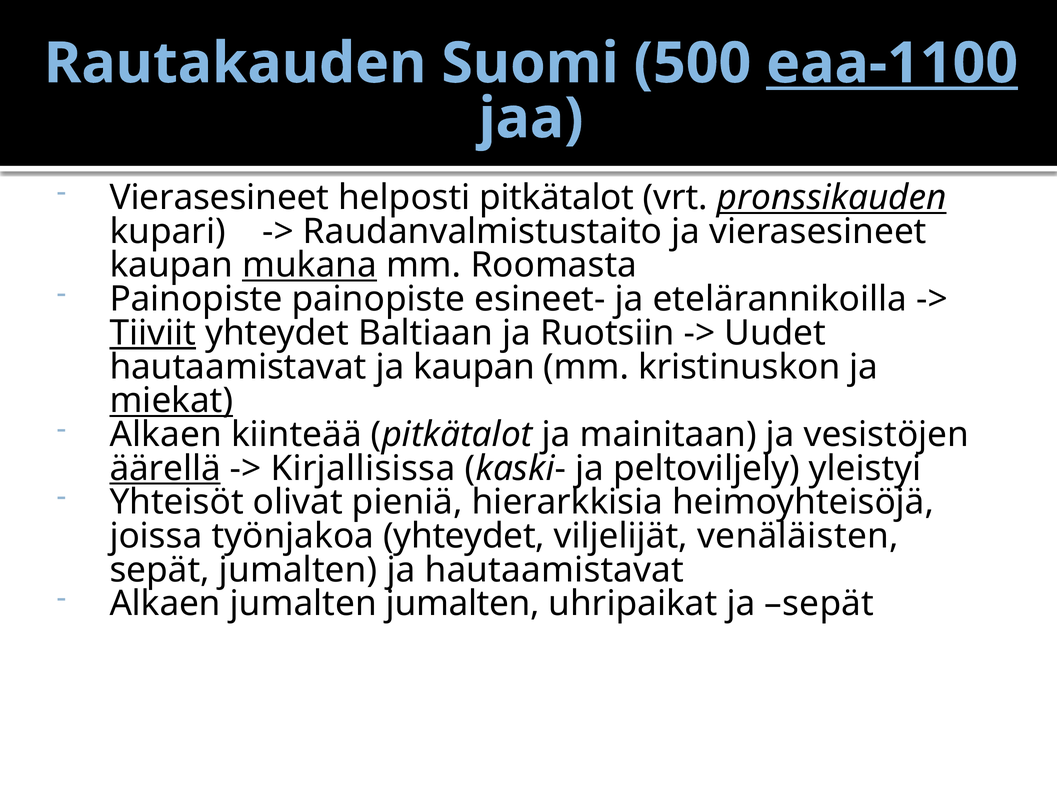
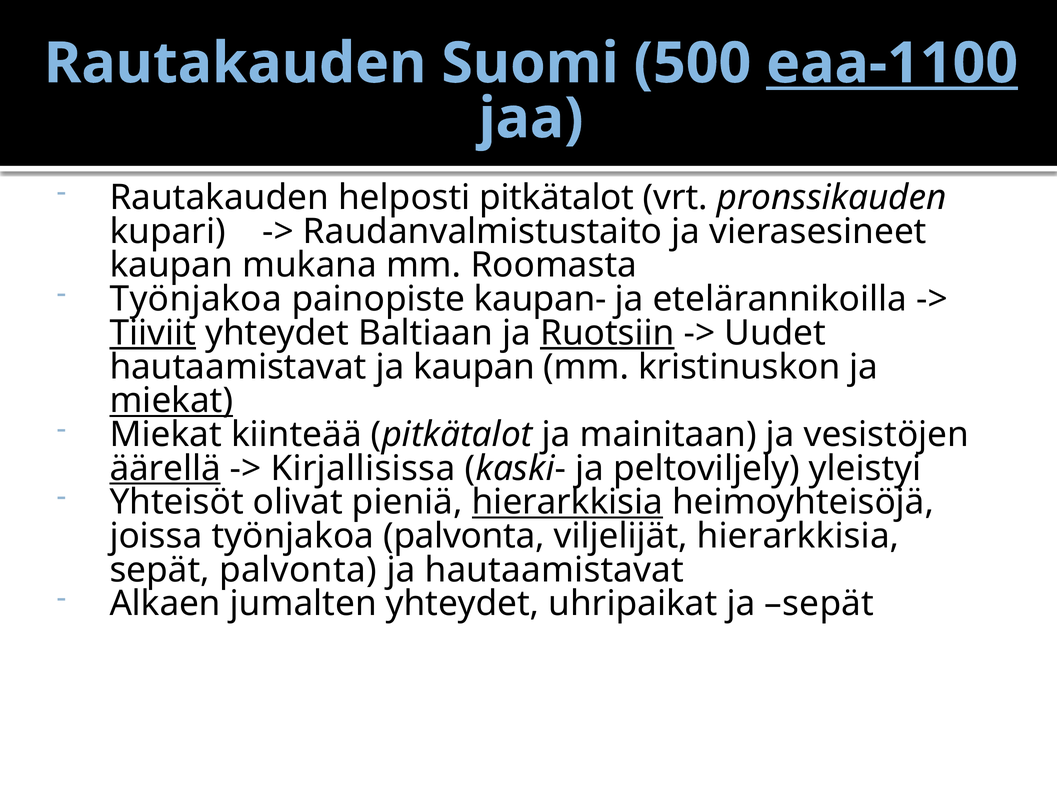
Vierasesineet at (219, 198): Vierasesineet -> Rautakauden
pronssikauden underline: present -> none
mukana underline: present -> none
Painopiste at (196, 299): Painopiste -> Työnjakoa
esineet-: esineet- -> kaupan-
Ruotsiin underline: none -> present
Alkaen at (166, 434): Alkaen -> Miekat
hierarkkisia at (567, 502) underline: none -> present
työnjakoa yhteydet: yhteydet -> palvonta
viljelijät venäläisten: venäläisten -> hierarkkisia
sepät jumalten: jumalten -> palvonta
jumalten jumalten: jumalten -> yhteydet
